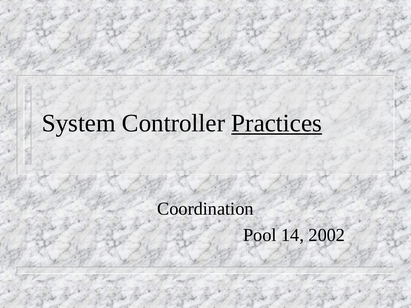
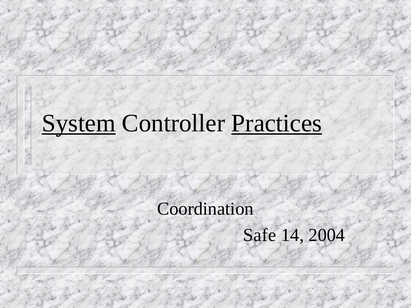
System underline: none -> present
Pool: Pool -> Safe
2002: 2002 -> 2004
